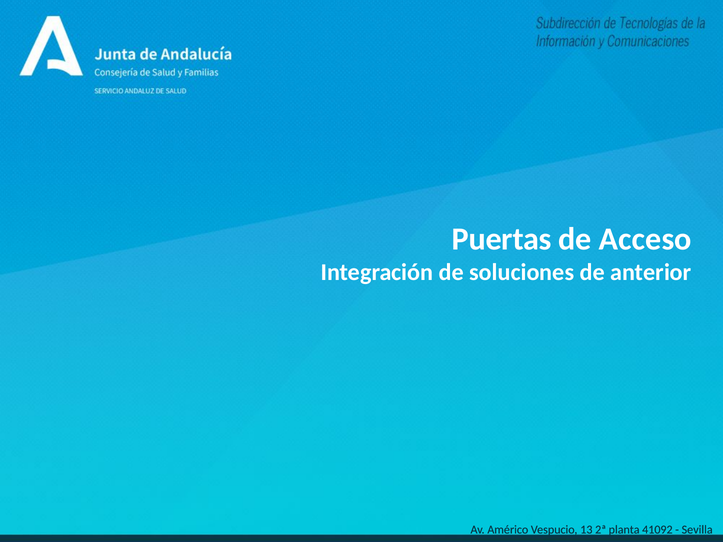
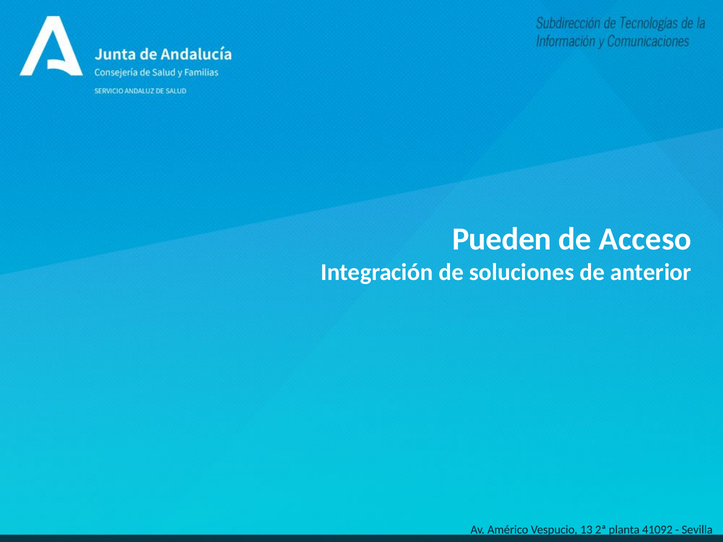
Puertas: Puertas -> Pueden
